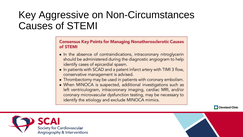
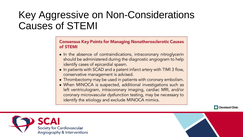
Non-Circumstances: Non-Circumstances -> Non-Considerations
